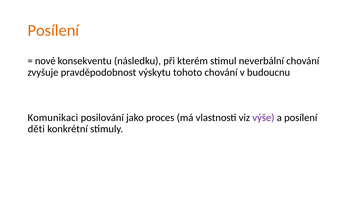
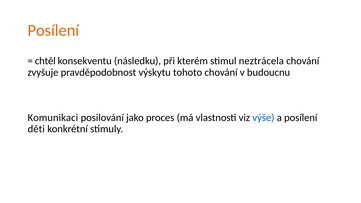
nové: nové -> chtěl
neverbální: neverbální -> neztrácela
výše colour: purple -> blue
